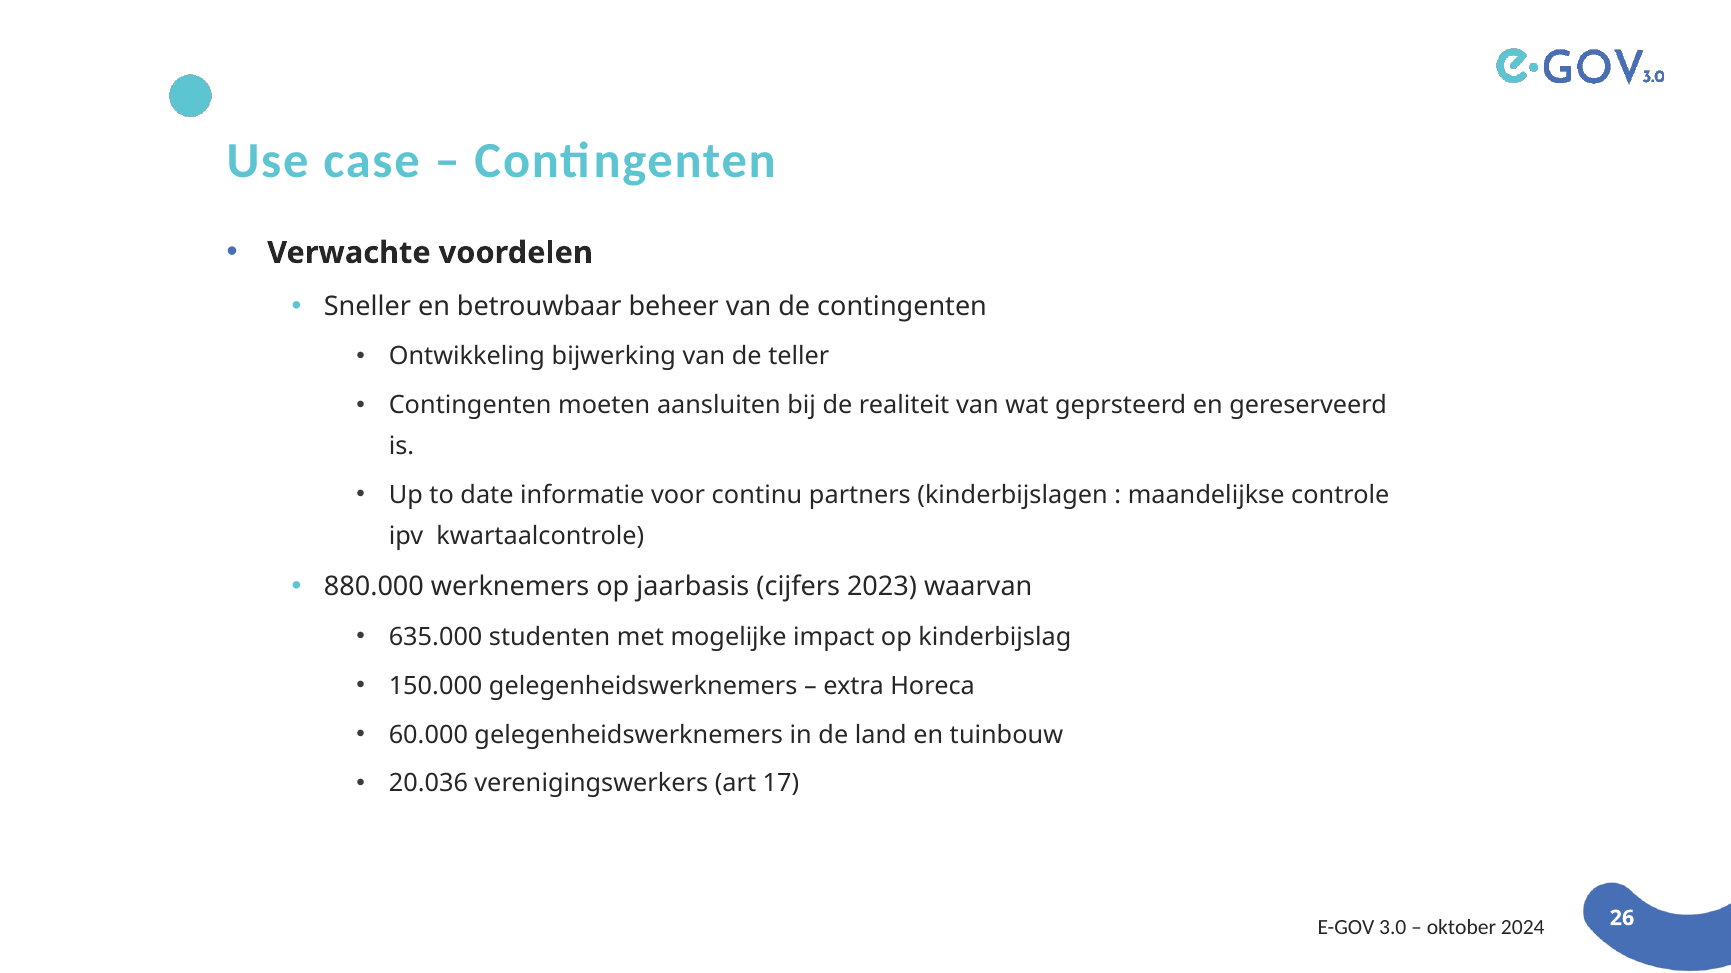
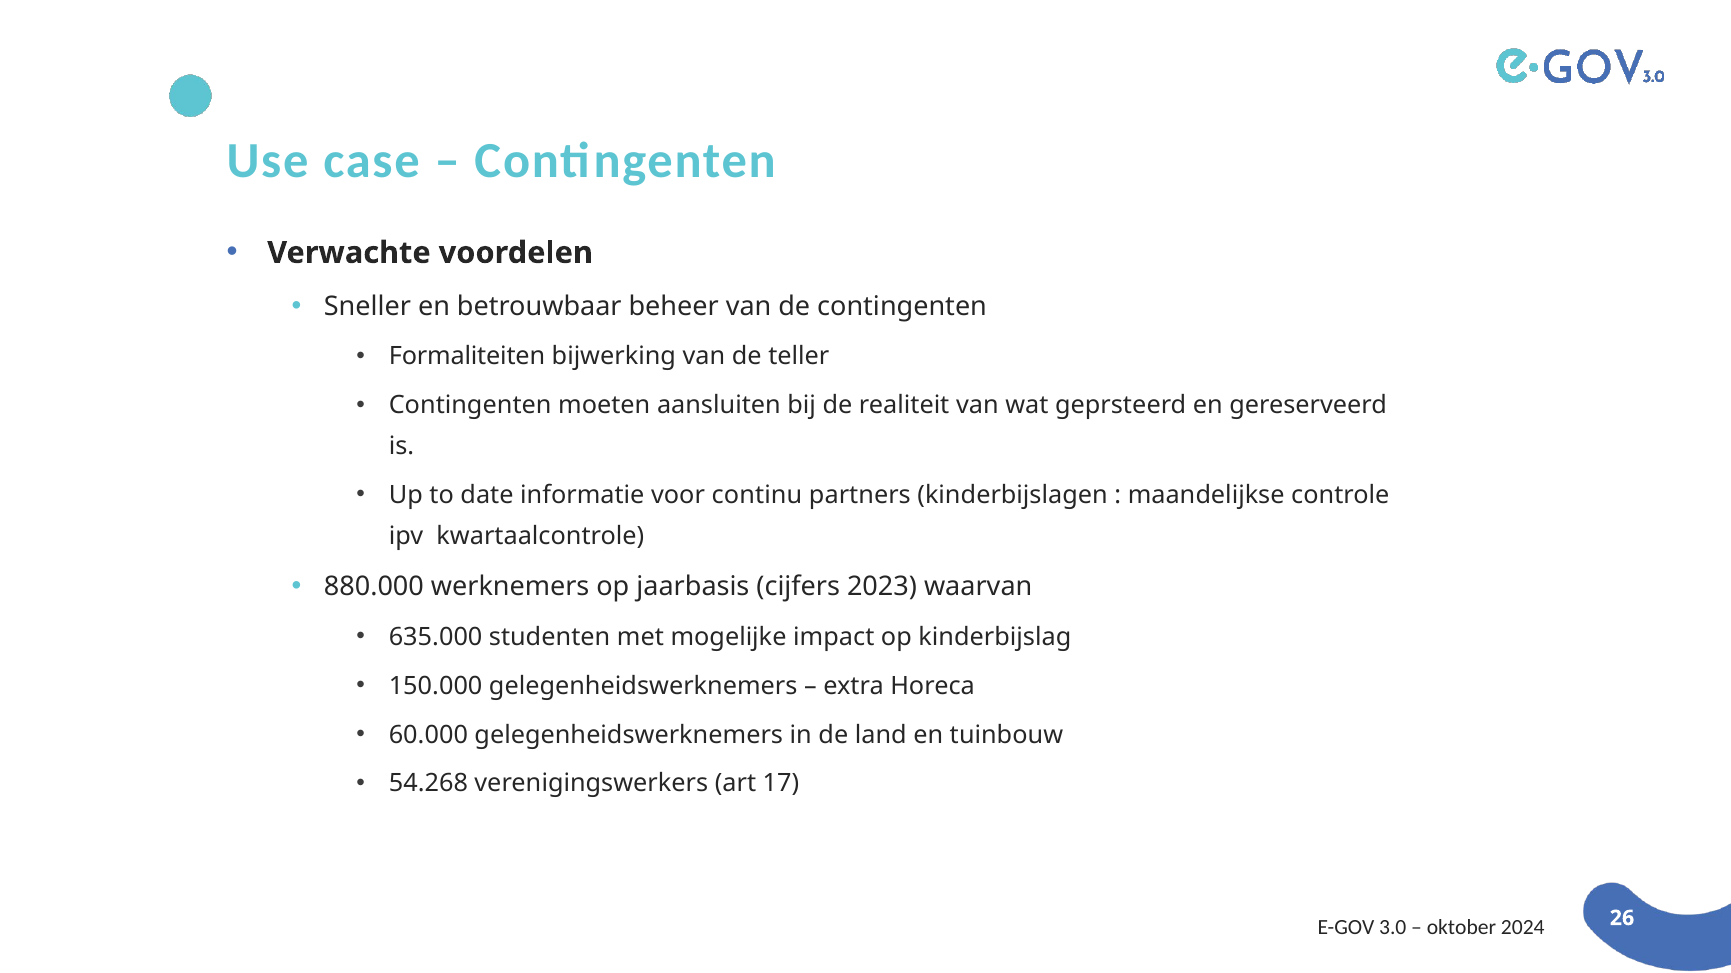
Ontwikkeling: Ontwikkeling -> Formaliteiten
20.036: 20.036 -> 54.268
